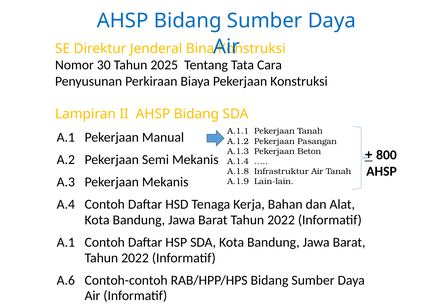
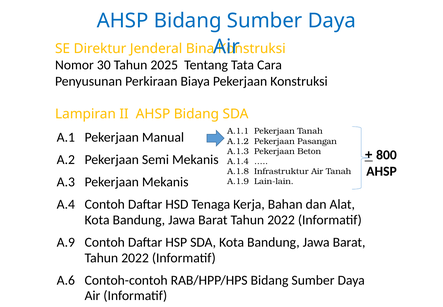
A.1 at (66, 242): A.1 -> A.9
